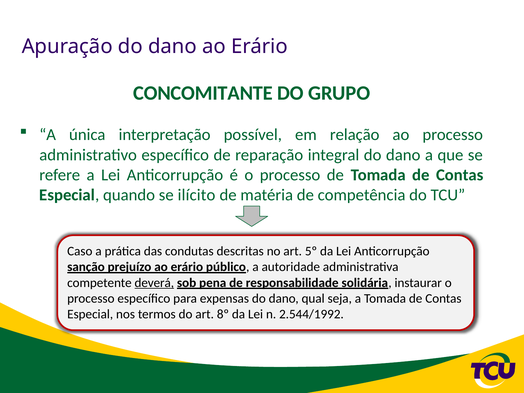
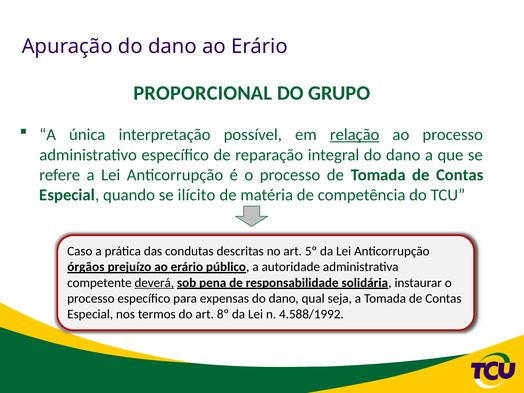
CONCOMITANTE: CONCOMITANTE -> PROPORCIONAL
relação underline: none -> present
sanção: sanção -> órgãos
2.544/1992: 2.544/1992 -> 4.588/1992
